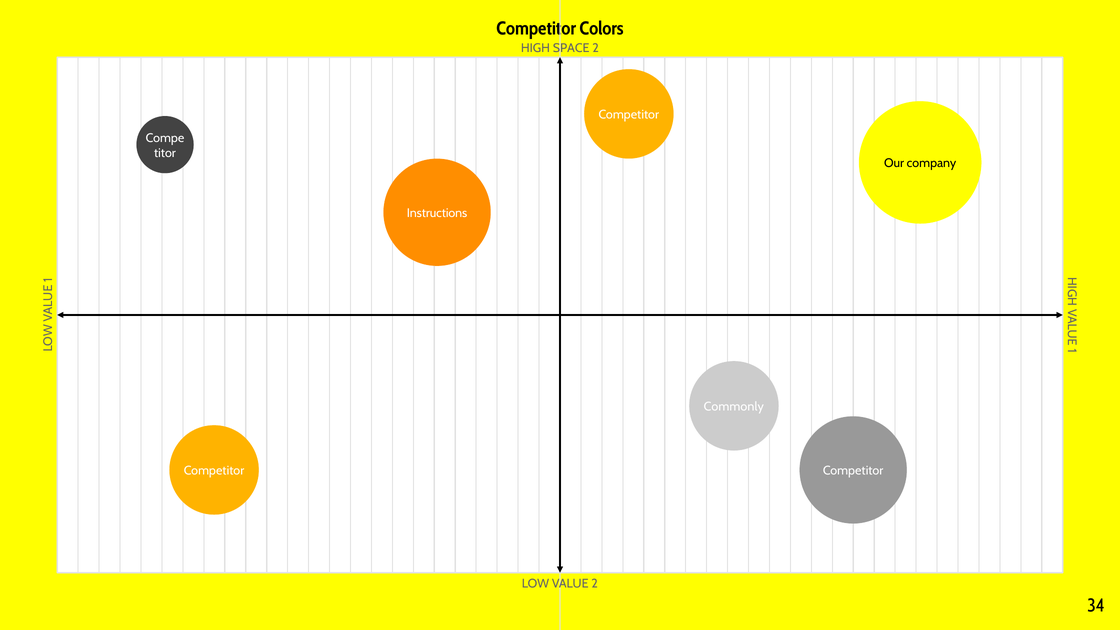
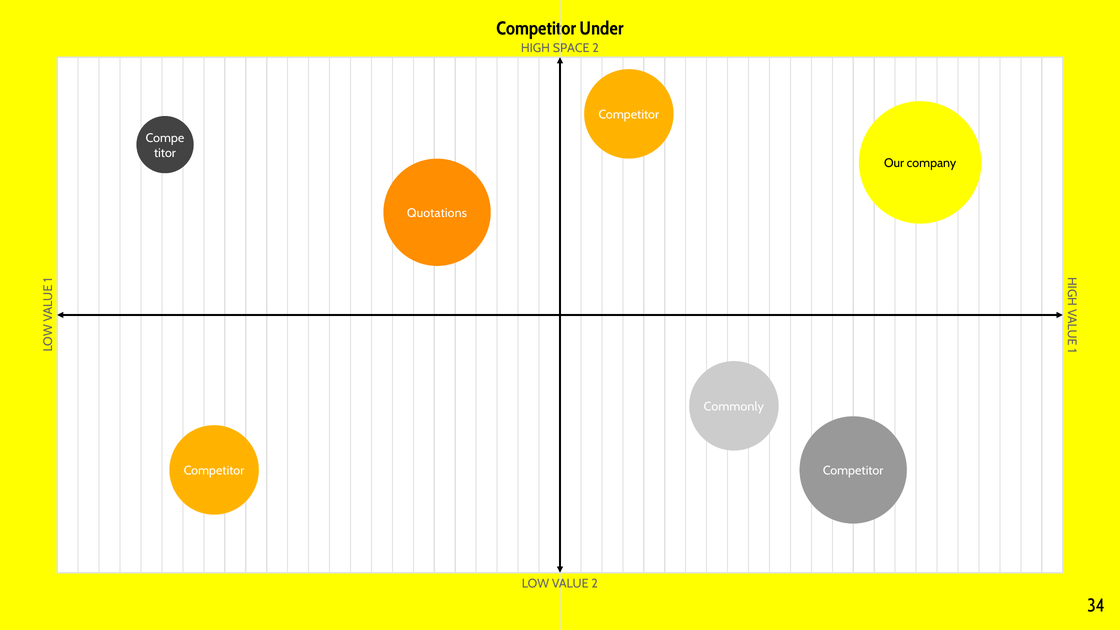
Colors: Colors -> Under
Instructions: Instructions -> Quotations
